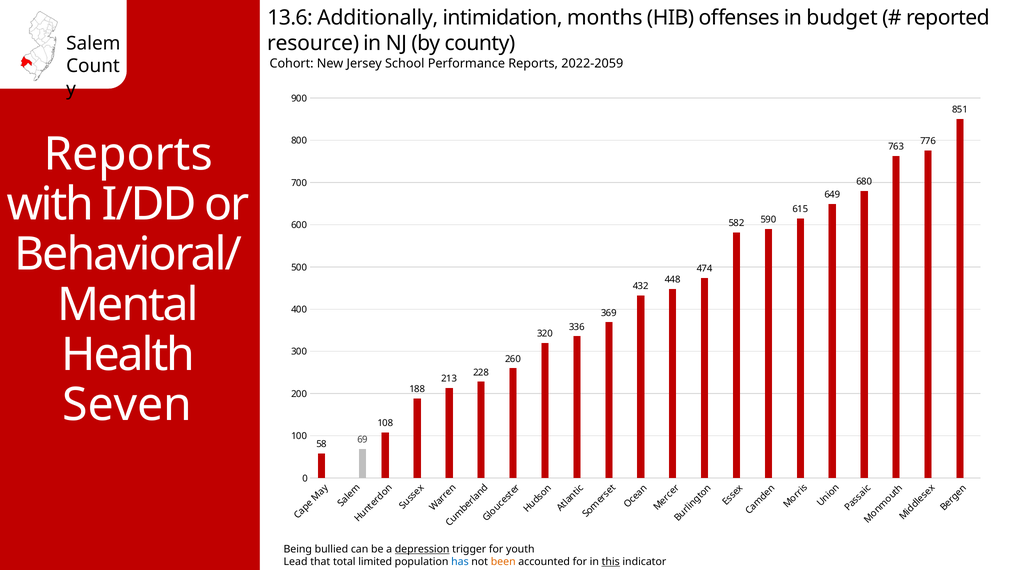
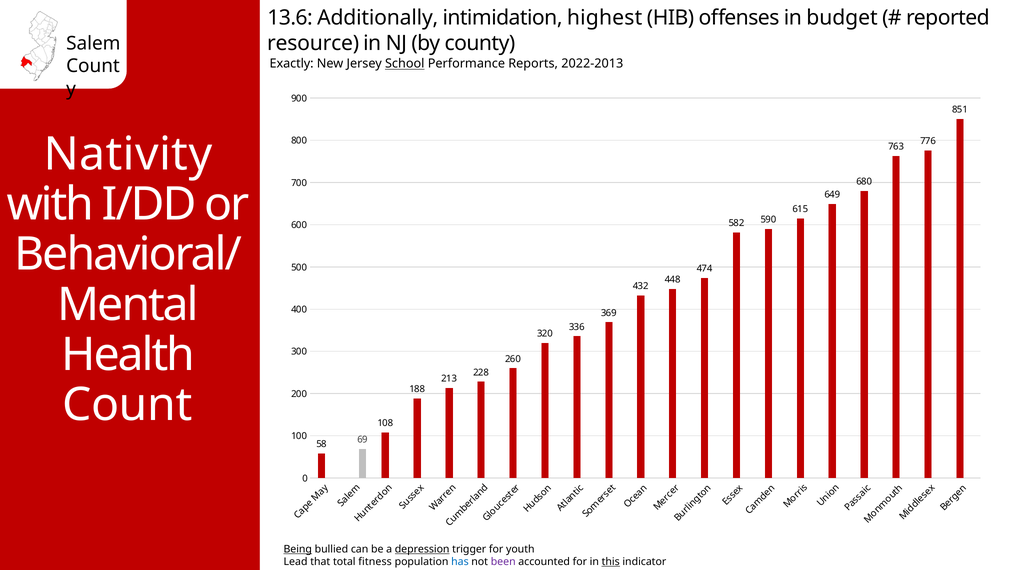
months: months -> highest
Cohort: Cohort -> Exactly
School underline: none -> present
2022-2059: 2022-2059 -> 2022-2013
Reports at (128, 154): Reports -> Nativity
Seven at (127, 405): Seven -> Count
Being underline: none -> present
limited: limited -> fitness
been colour: orange -> purple
